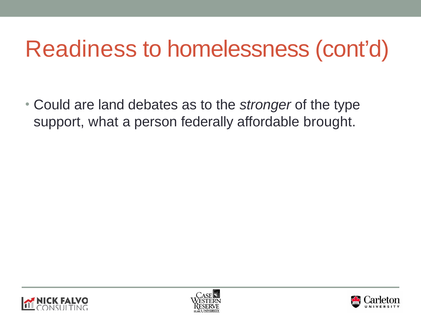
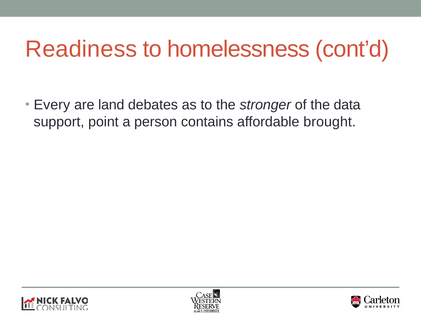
Could: Could -> Every
type: type -> data
what: what -> point
federally: federally -> contains
